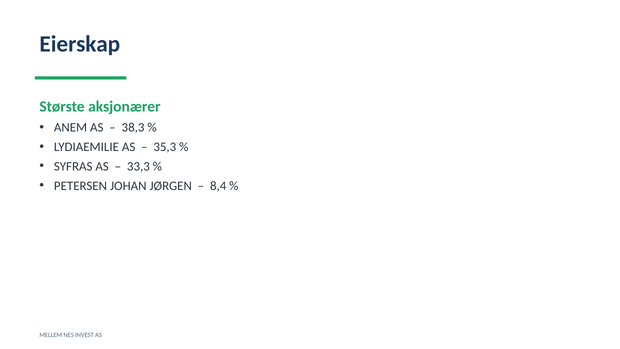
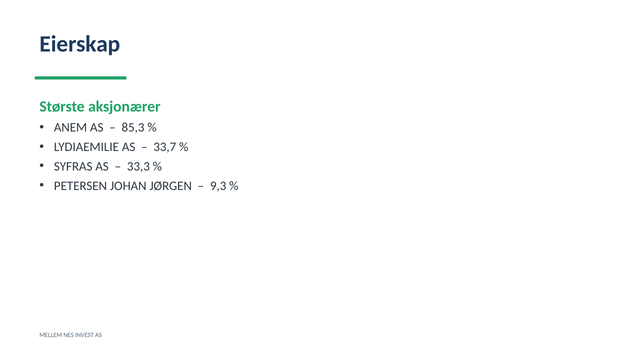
38,3: 38,3 -> 85,3
35,3: 35,3 -> 33,7
8,4: 8,4 -> 9,3
